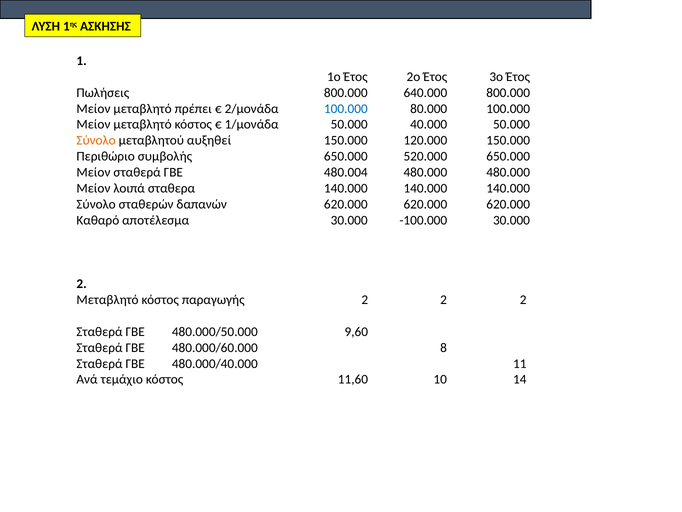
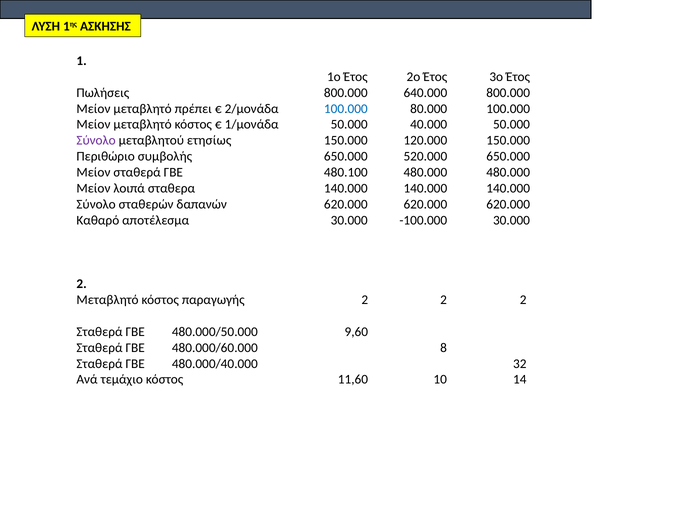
Σύνολο at (96, 140) colour: orange -> purple
αυξηθεί: αυξηθεί -> ετησίως
480.004: 480.004 -> 480.100
11: 11 -> 32
